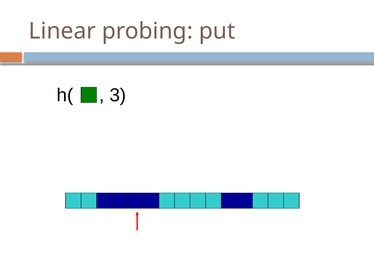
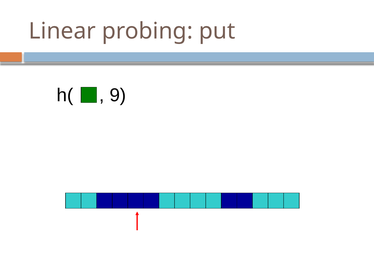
3: 3 -> 9
